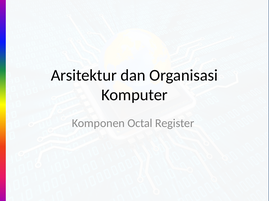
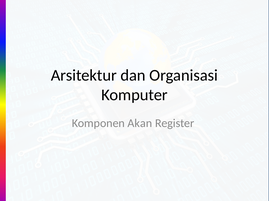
Octal: Octal -> Akan
